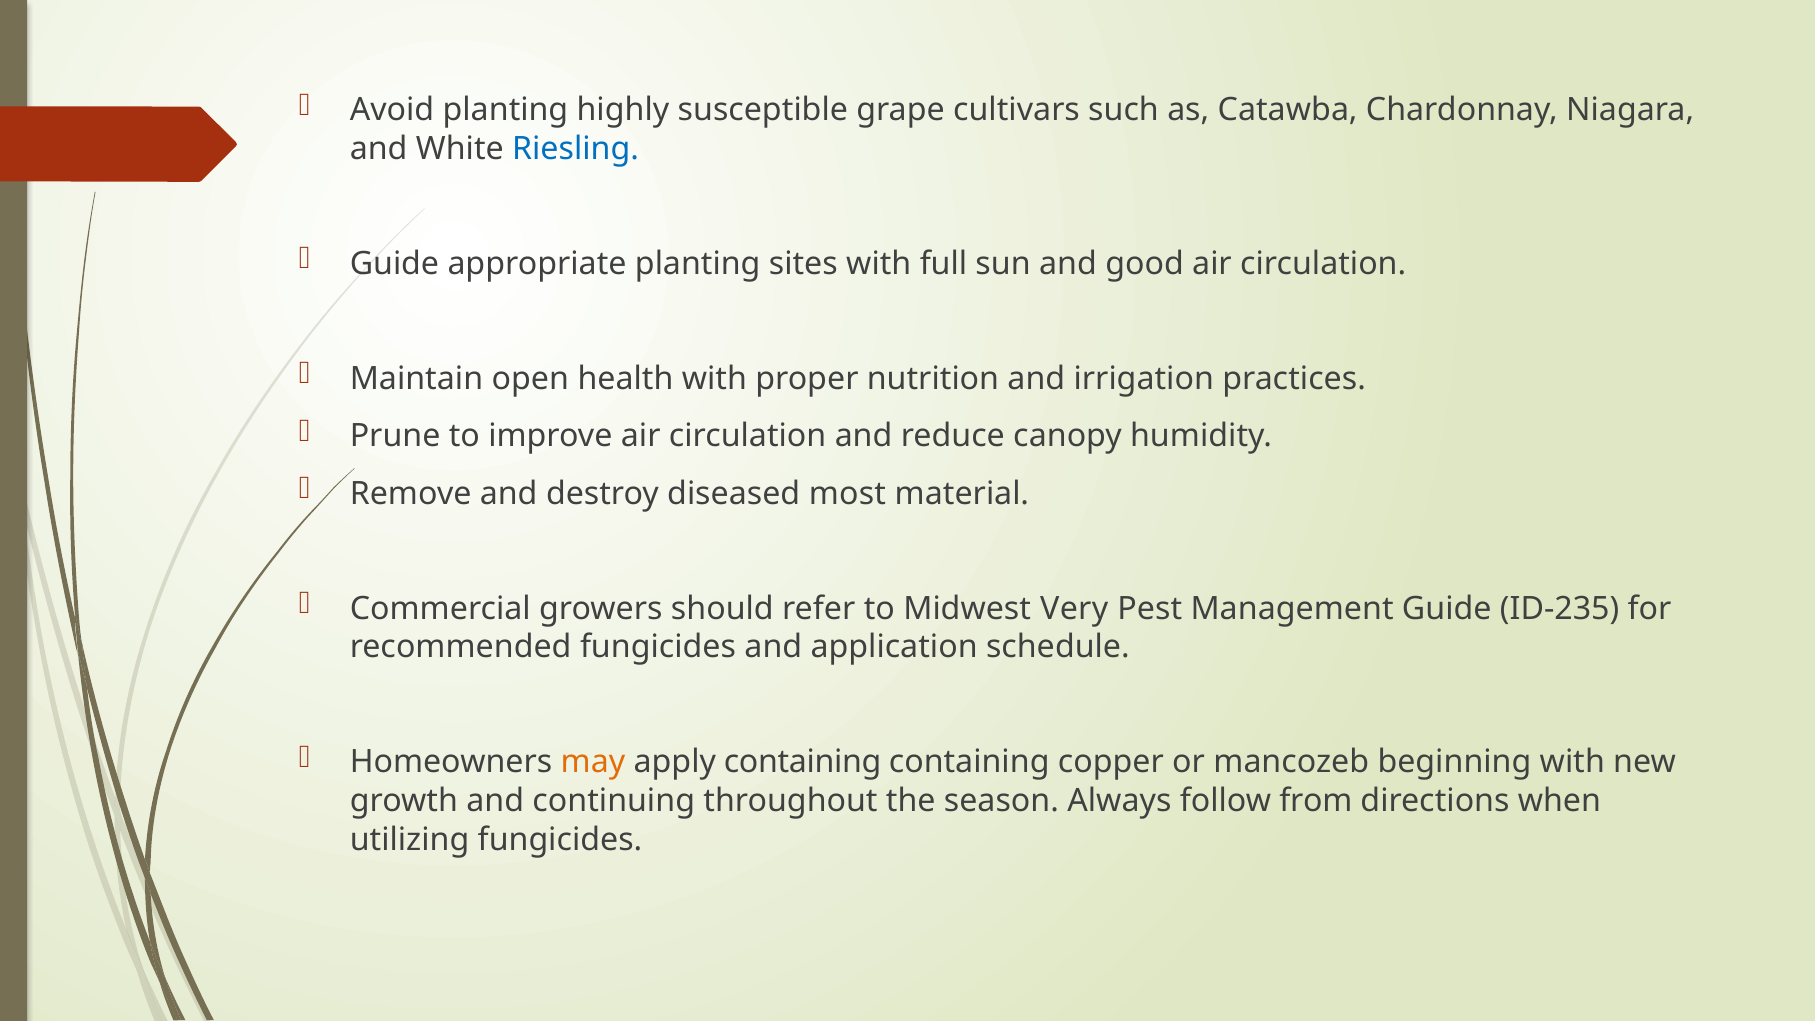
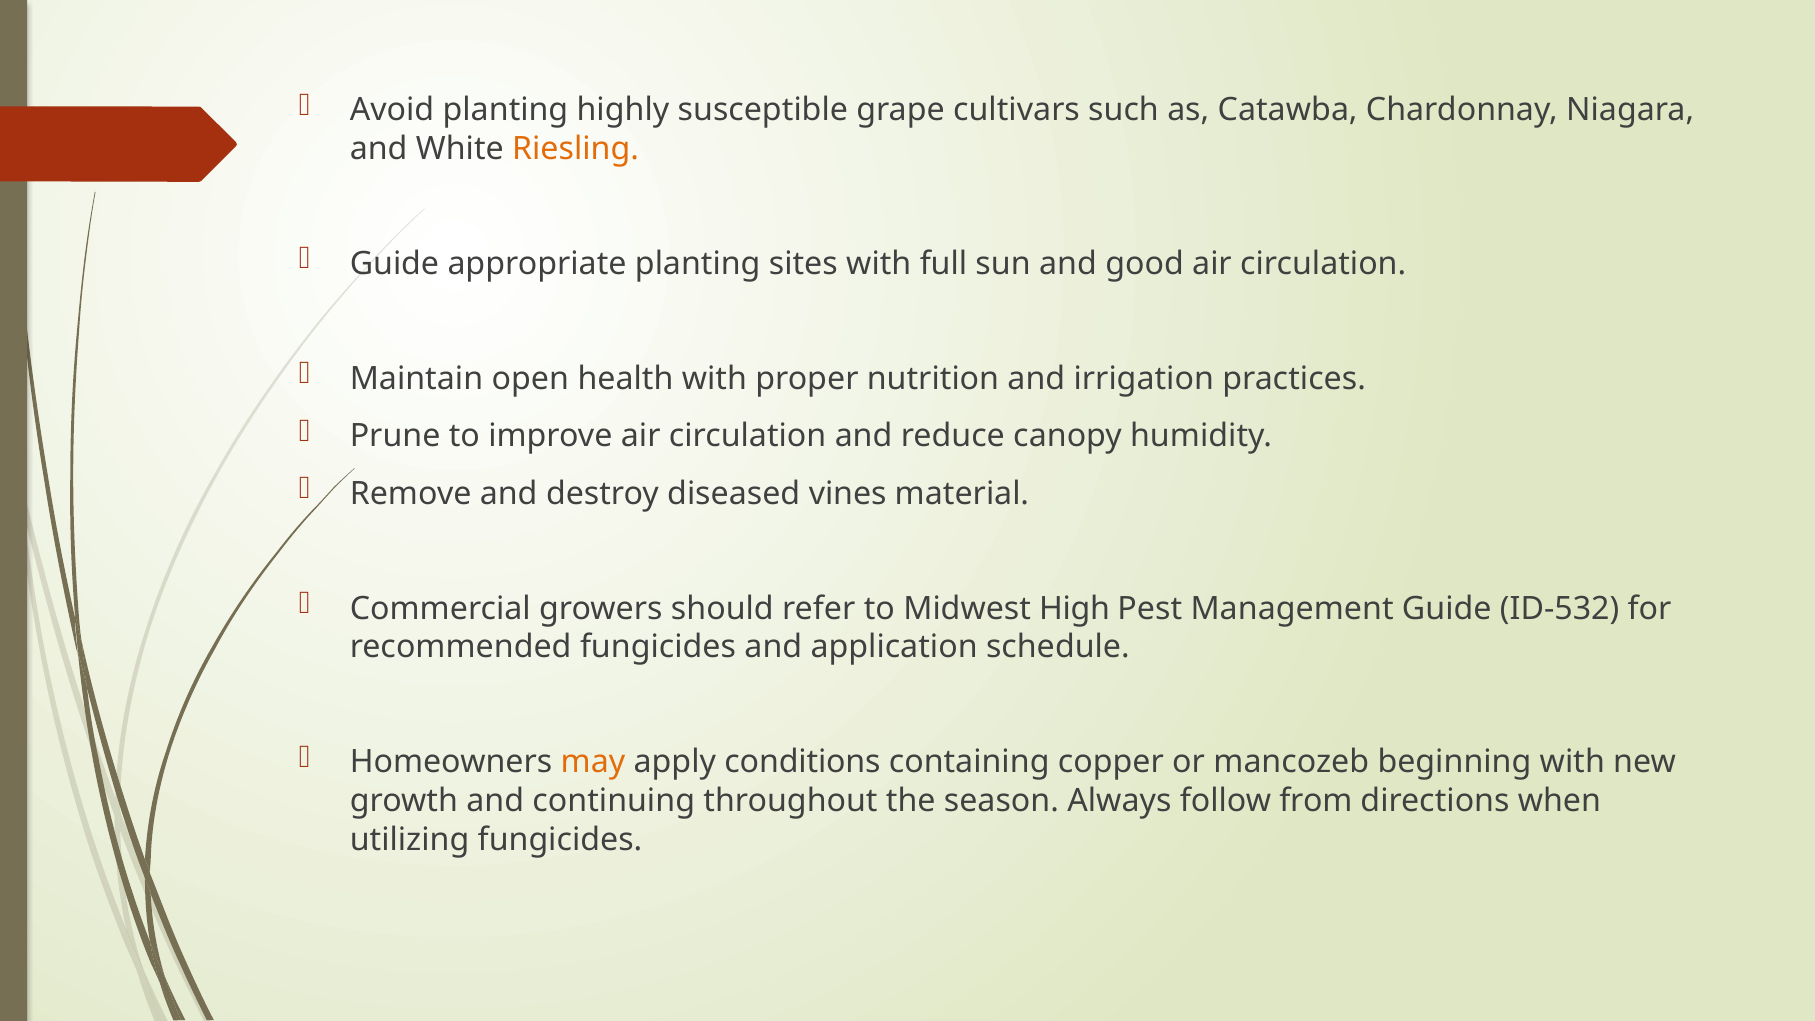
Riesling colour: blue -> orange
most: most -> vines
Very: Very -> High
ID-235: ID-235 -> ID-532
apply containing: containing -> conditions
